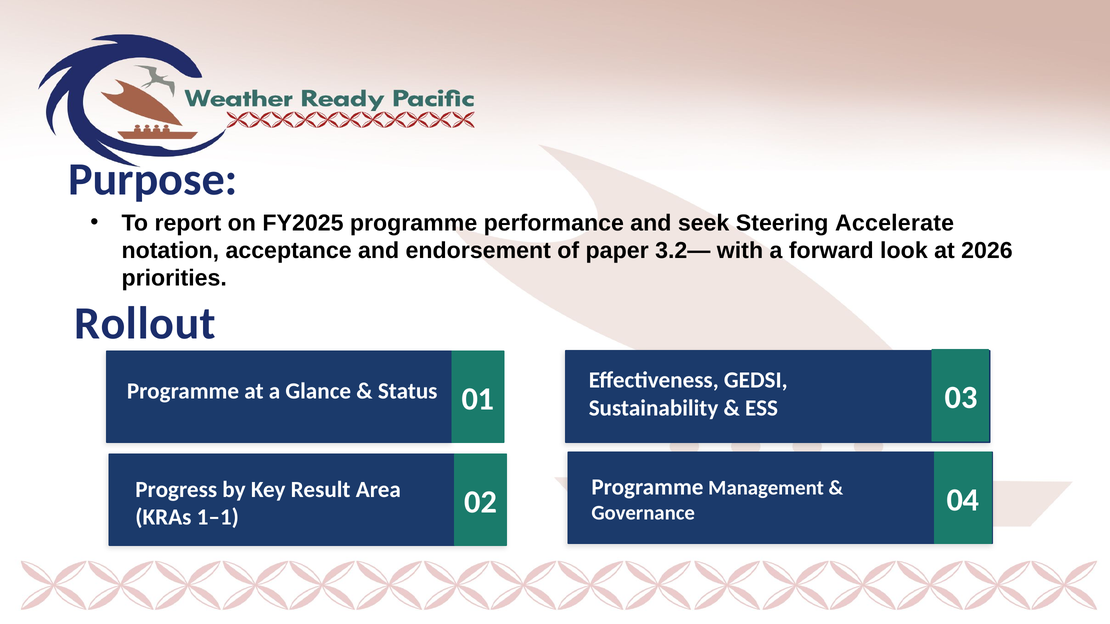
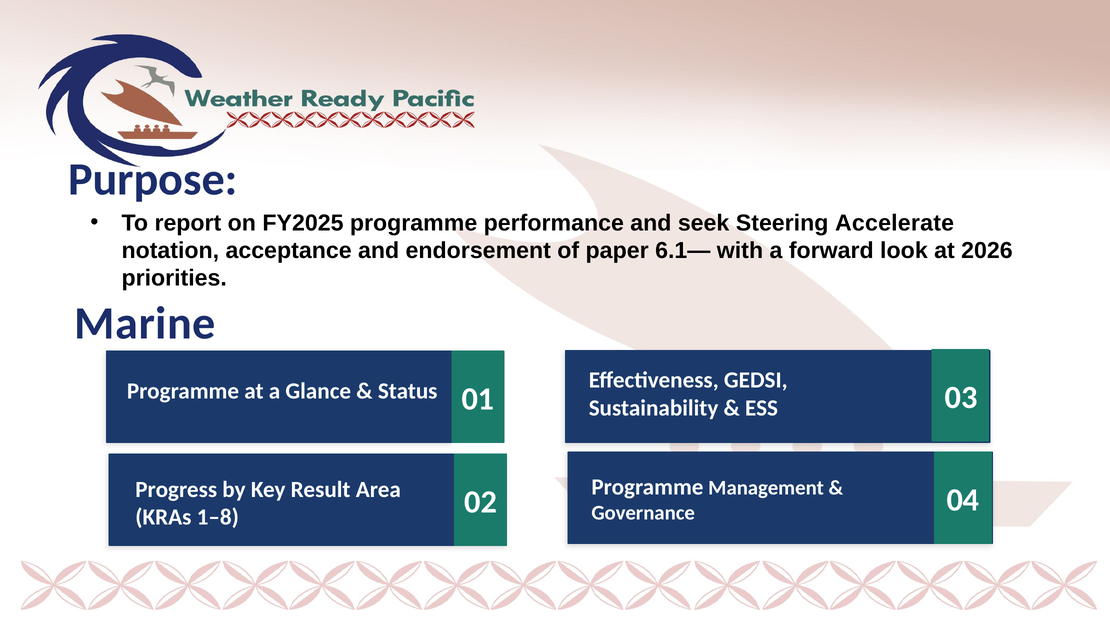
3.2—: 3.2— -> 6.1—
Rollout: Rollout -> Marine
1–1: 1–1 -> 1–8
